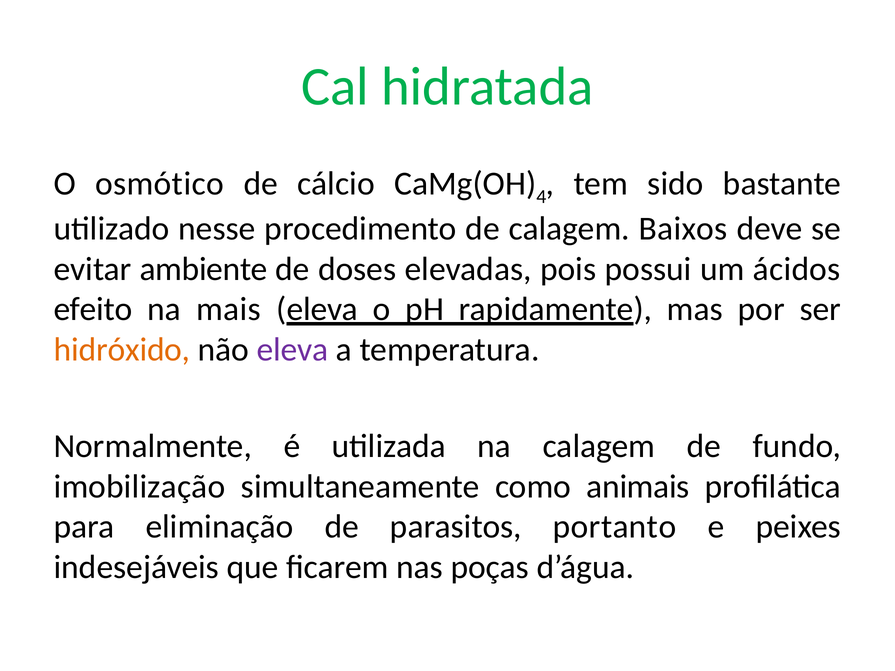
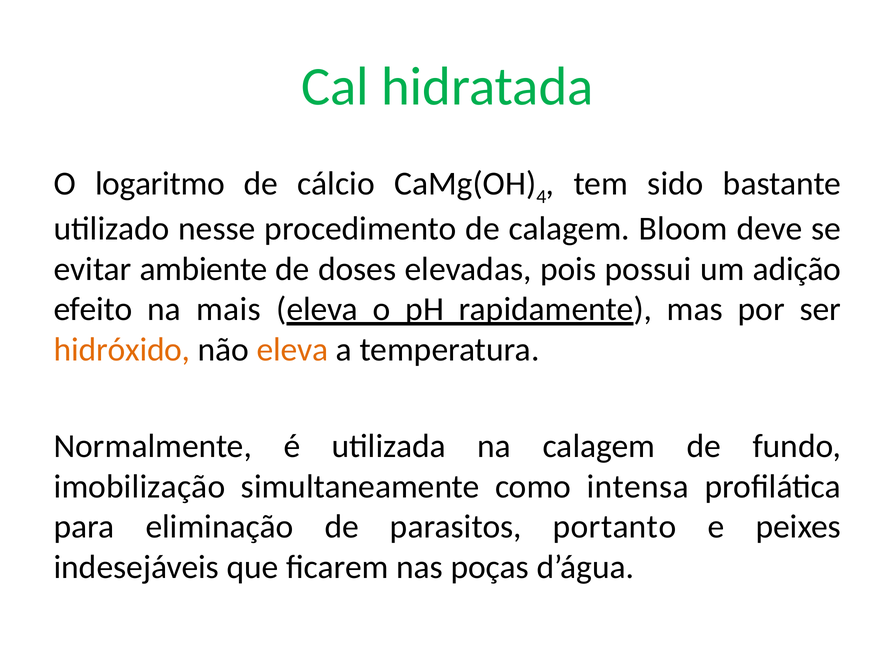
osmótico: osmótico -> logaritmo
Baixos: Baixos -> Bloom
ácidos: ácidos -> adição
eleva at (293, 350) colour: purple -> orange
animais: animais -> intensa
